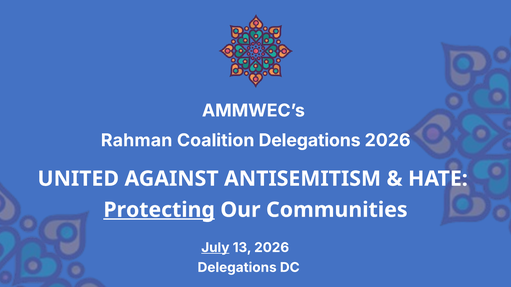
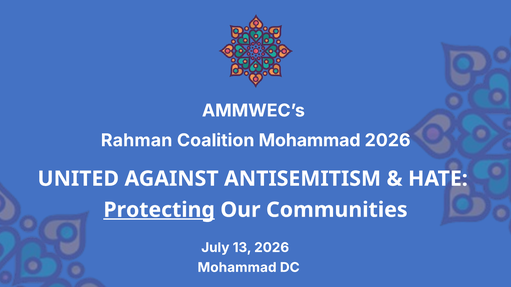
Coalition Delegations: Delegations -> Mohammad
July underline: present -> none
Delegations at (237, 268): Delegations -> Mohammad
